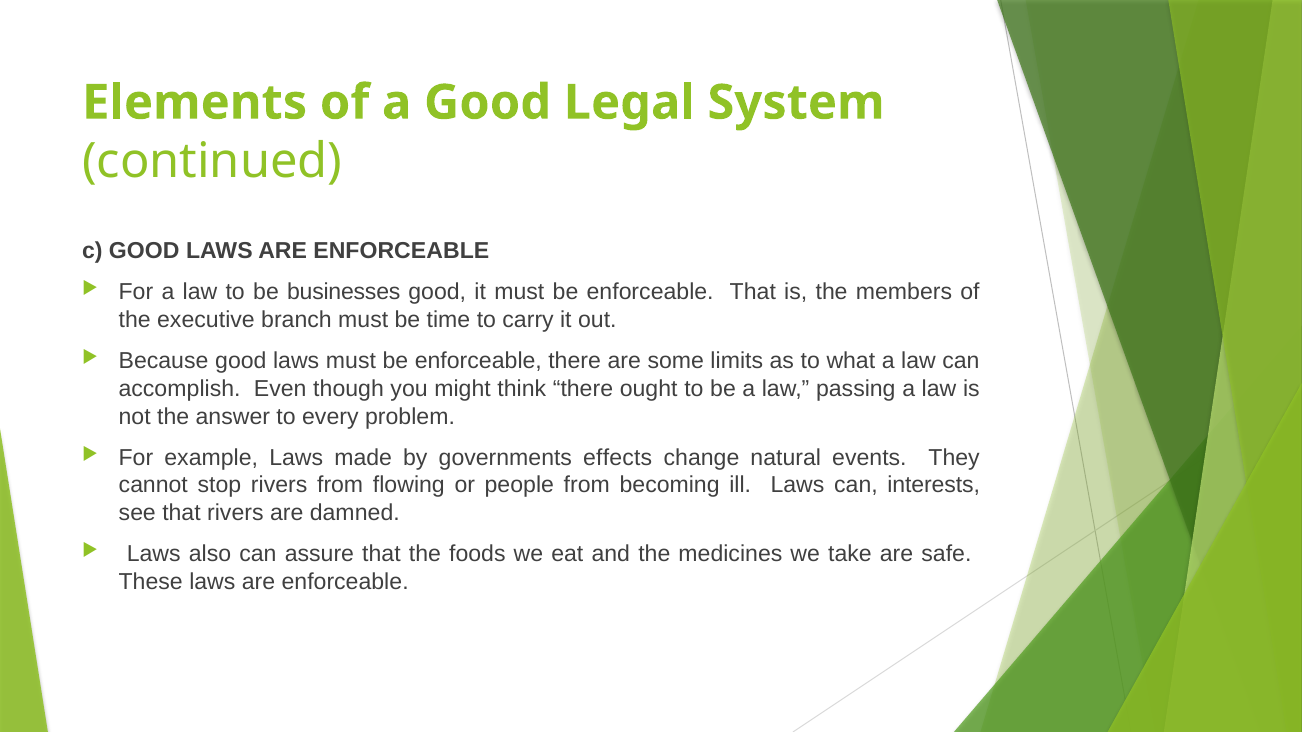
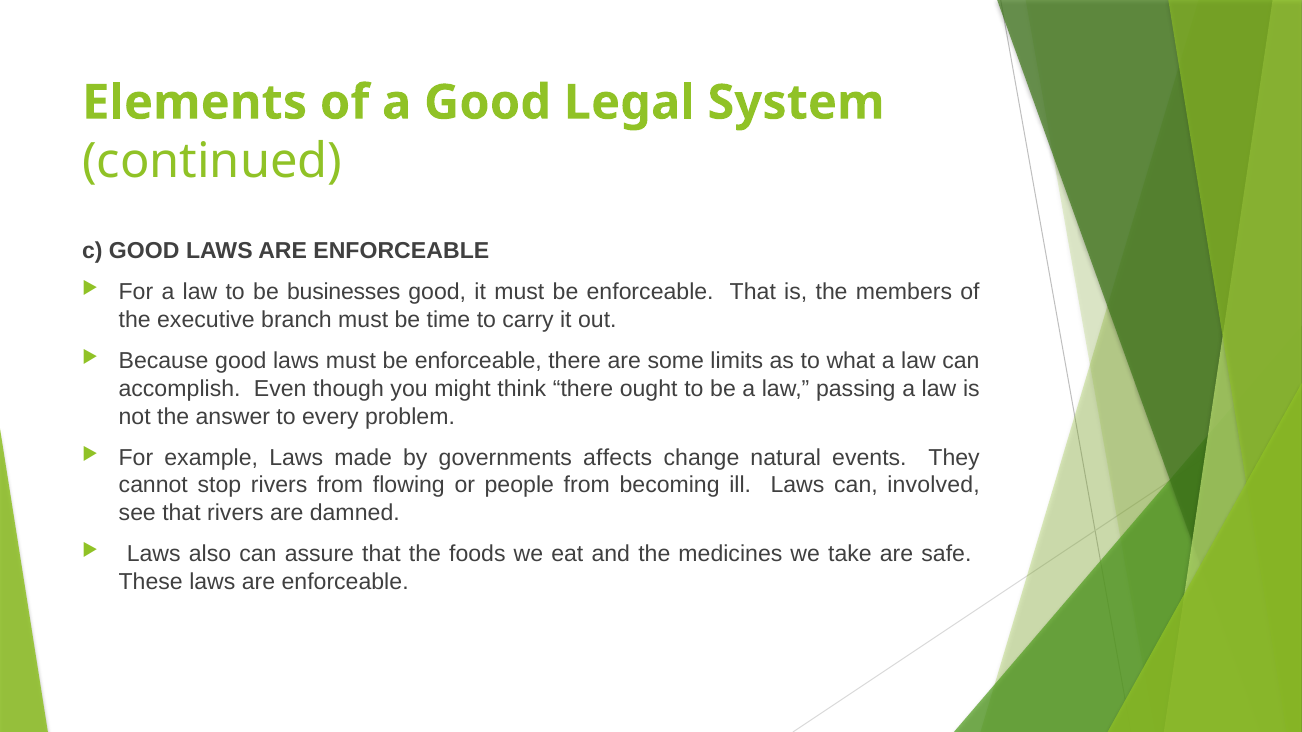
effects: effects -> affects
interests: interests -> involved
